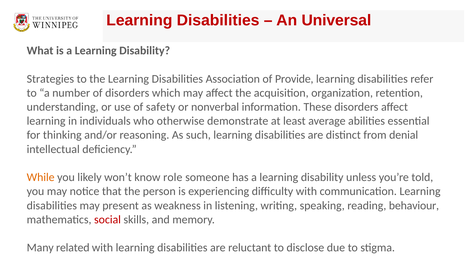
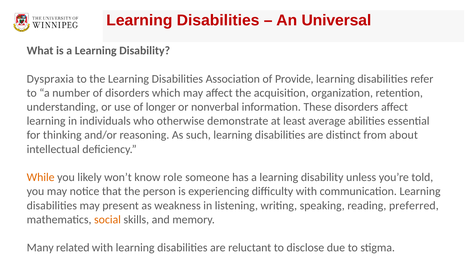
Strategies: Strategies -> Dyspraxia
safety: safety -> longer
denial: denial -> about
behaviour: behaviour -> preferred
social colour: red -> orange
